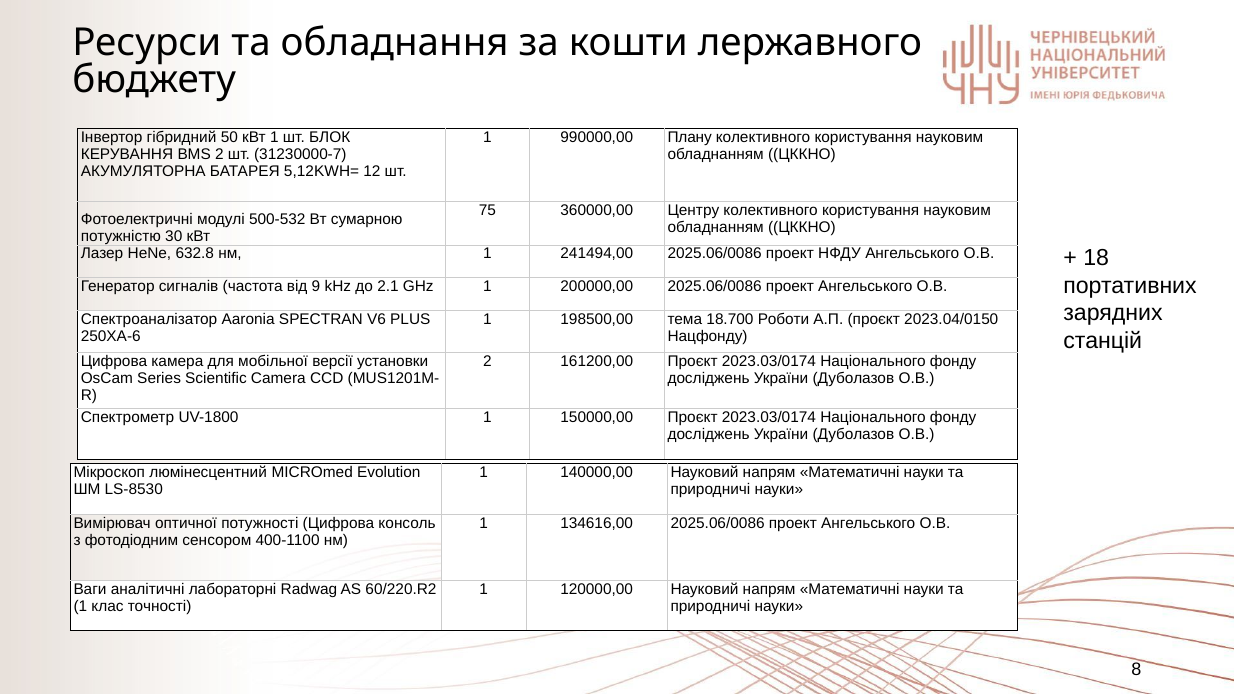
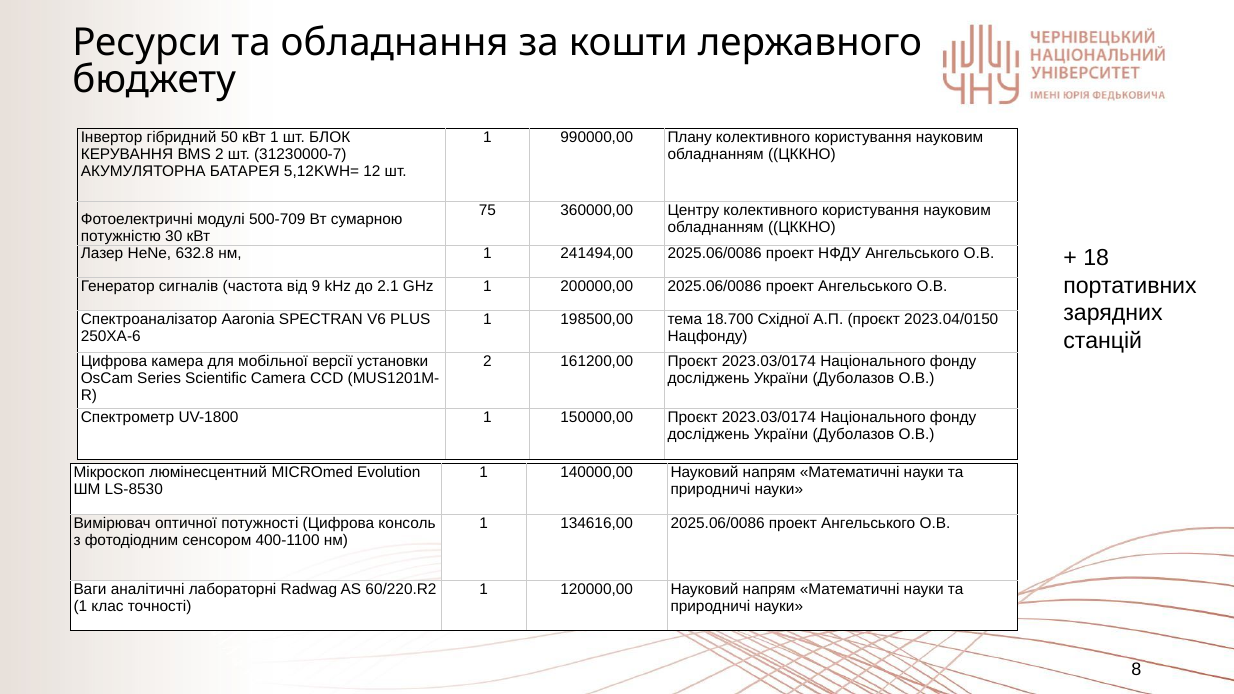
500-532: 500-532 -> 500-709
Роботи: Роботи -> Східної
